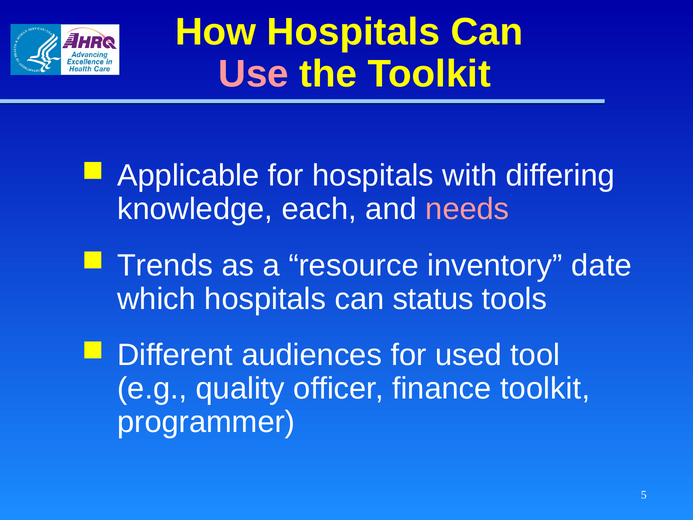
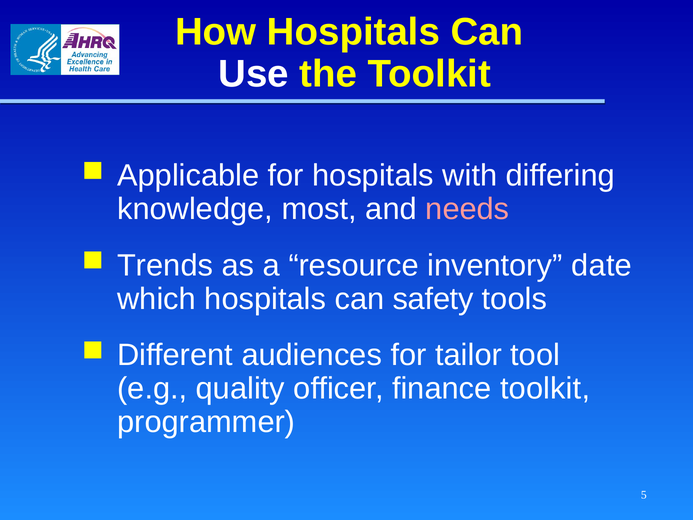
Use colour: pink -> white
each: each -> most
status: status -> safety
used: used -> tailor
